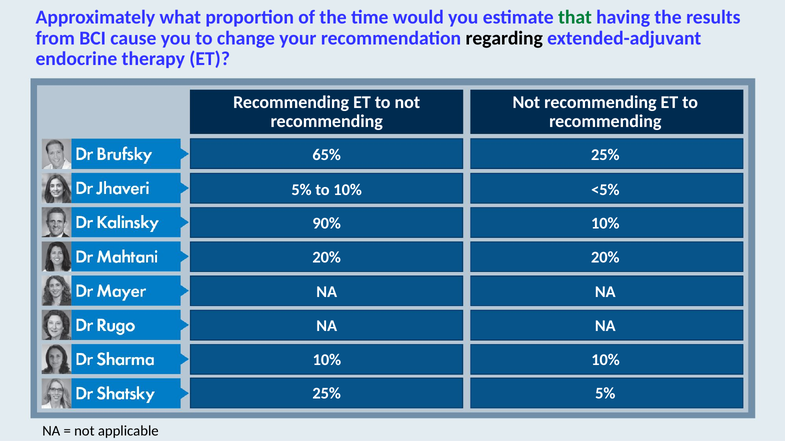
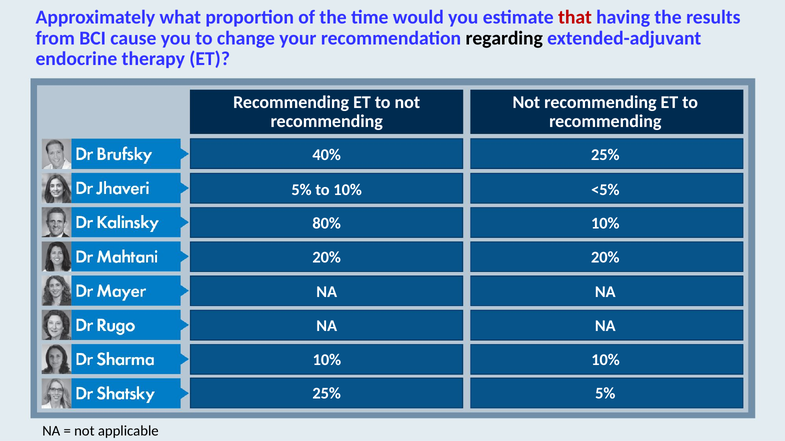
that colour: green -> red
65%: 65% -> 40%
90%: 90% -> 80%
